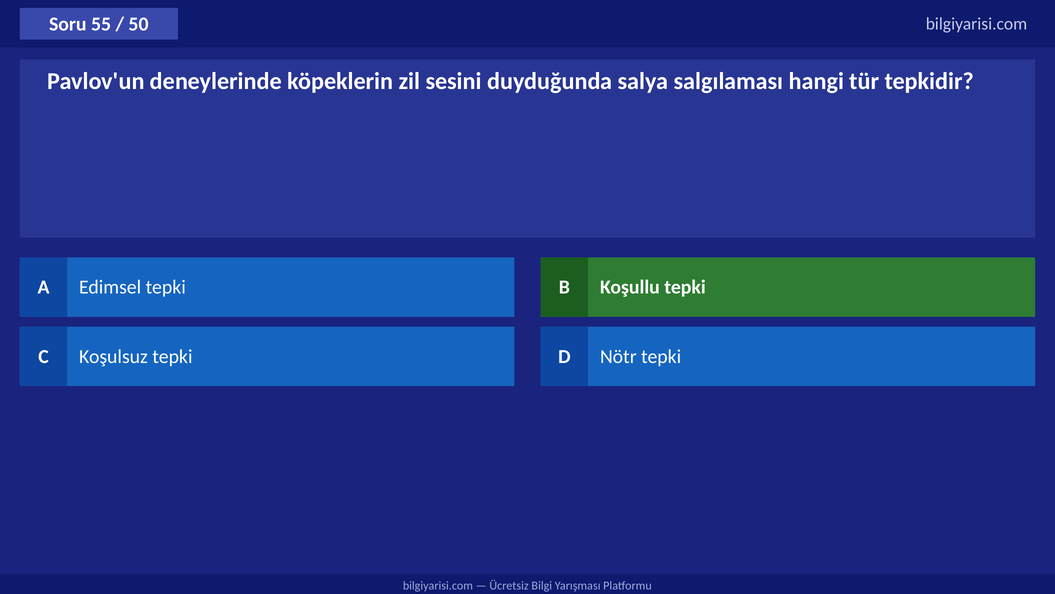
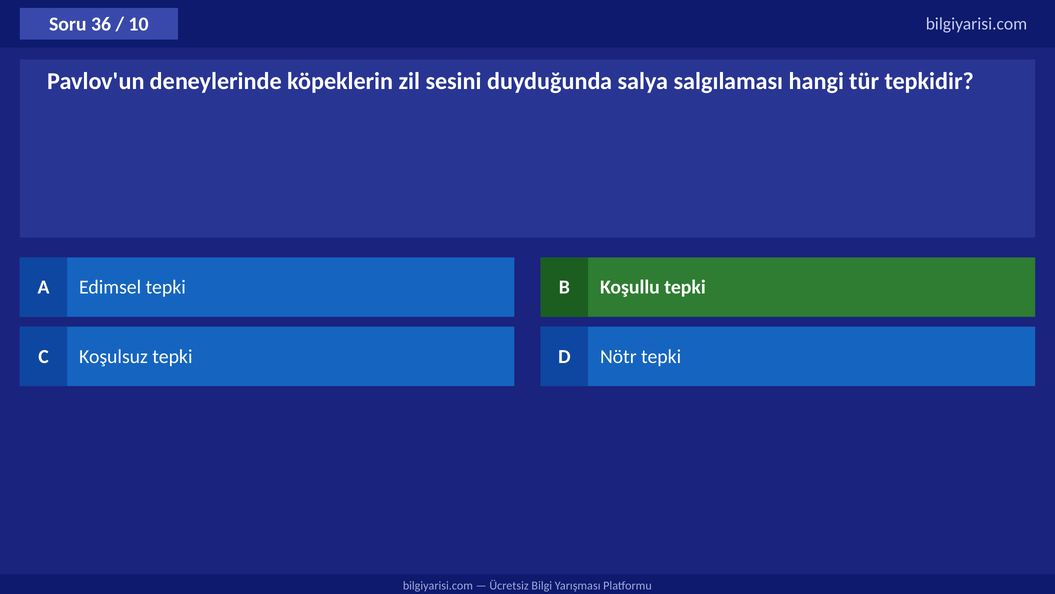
55: 55 -> 36
50: 50 -> 10
